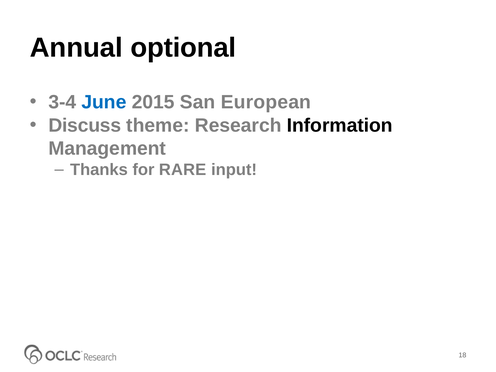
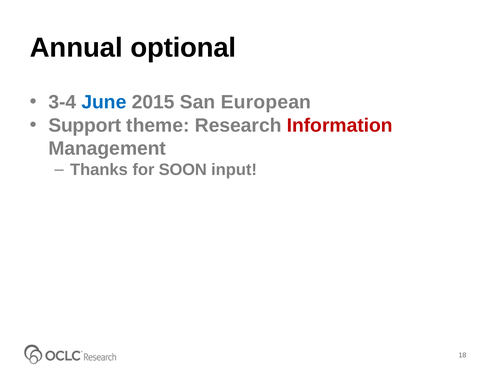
Discuss: Discuss -> Support
Information colour: black -> red
RARE: RARE -> SOON
